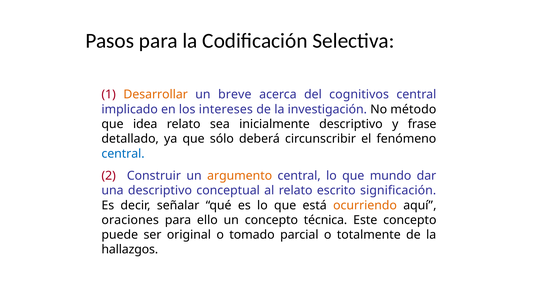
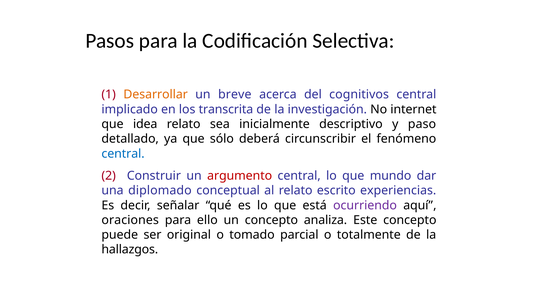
intereses: intereses -> transcrita
método: método -> internet
frase: frase -> paso
argumento colour: orange -> red
una descriptivo: descriptivo -> diplomado
significación: significación -> experiencias
ocurriendo colour: orange -> purple
técnica: técnica -> analiza
